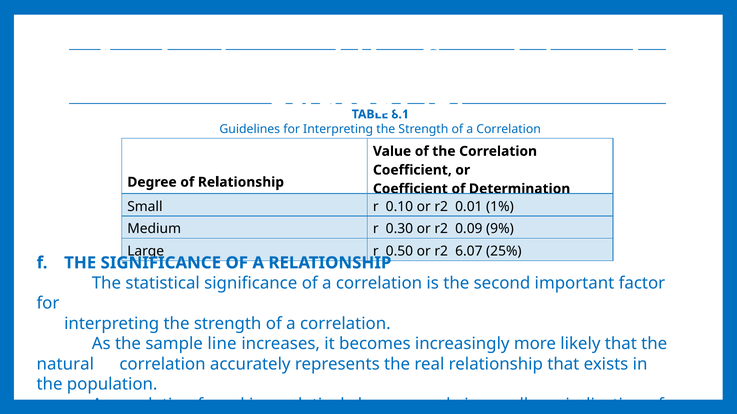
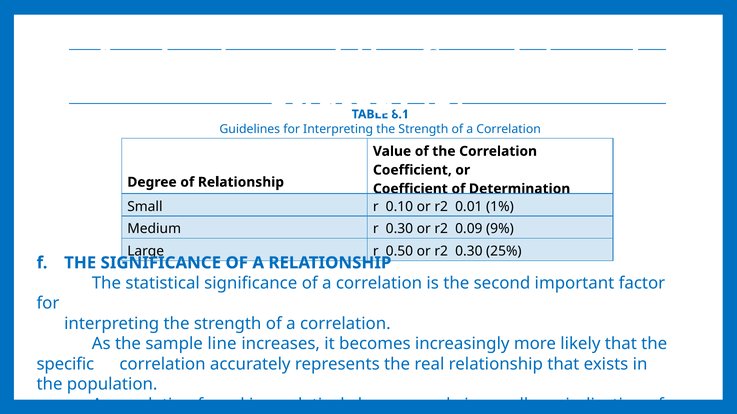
r2 6.07: 6.07 -> 0.30
natural: natural -> specific
